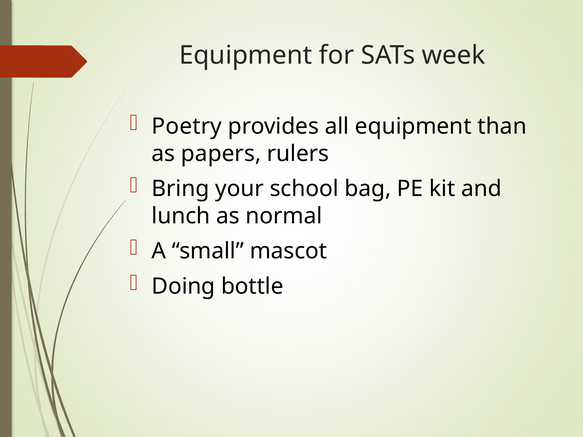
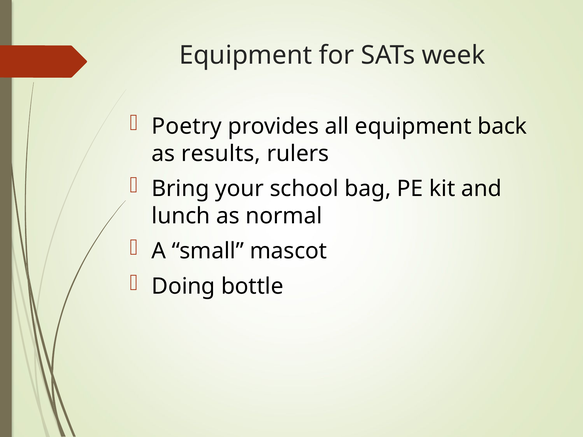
than: than -> back
papers: papers -> results
